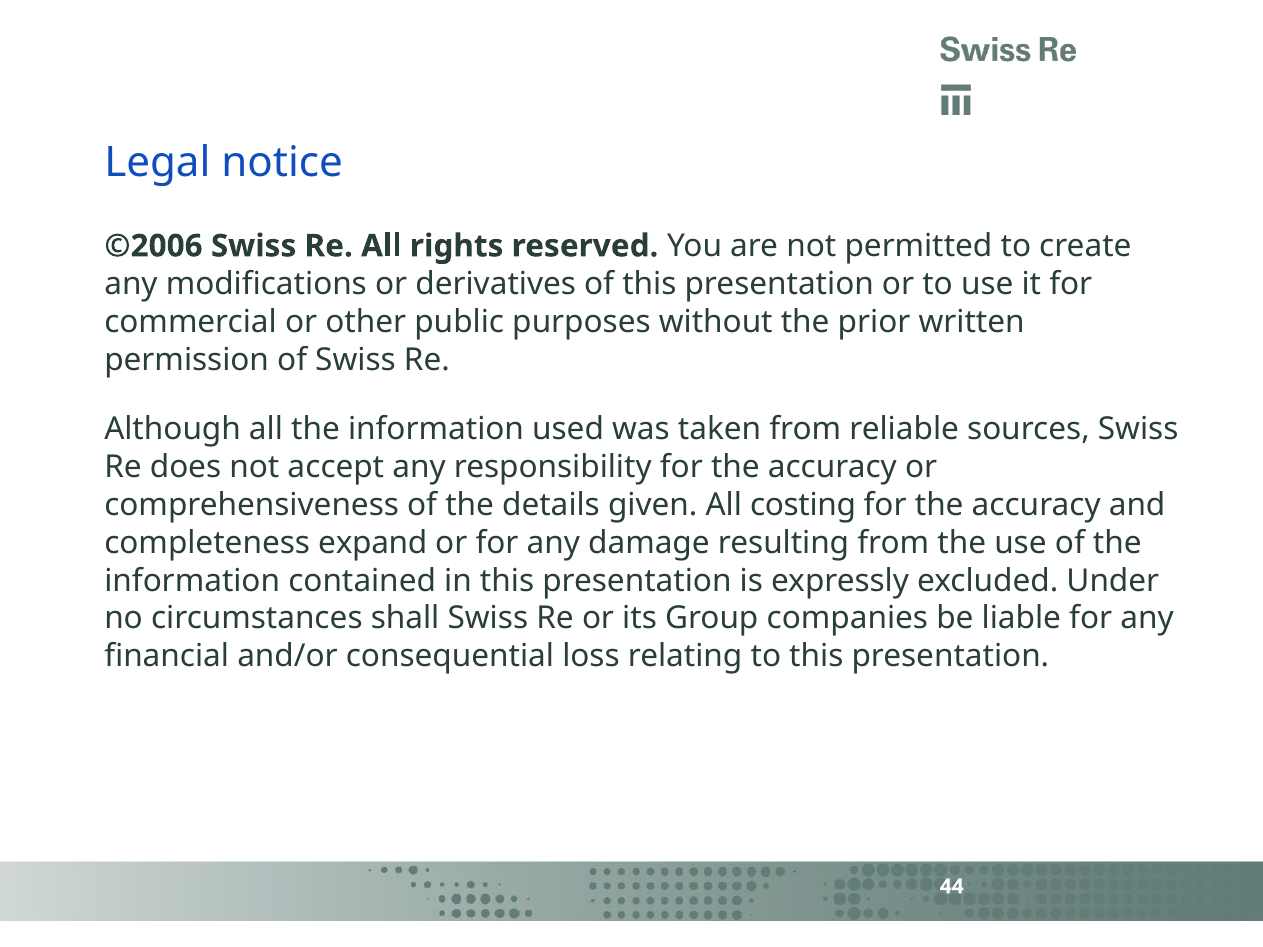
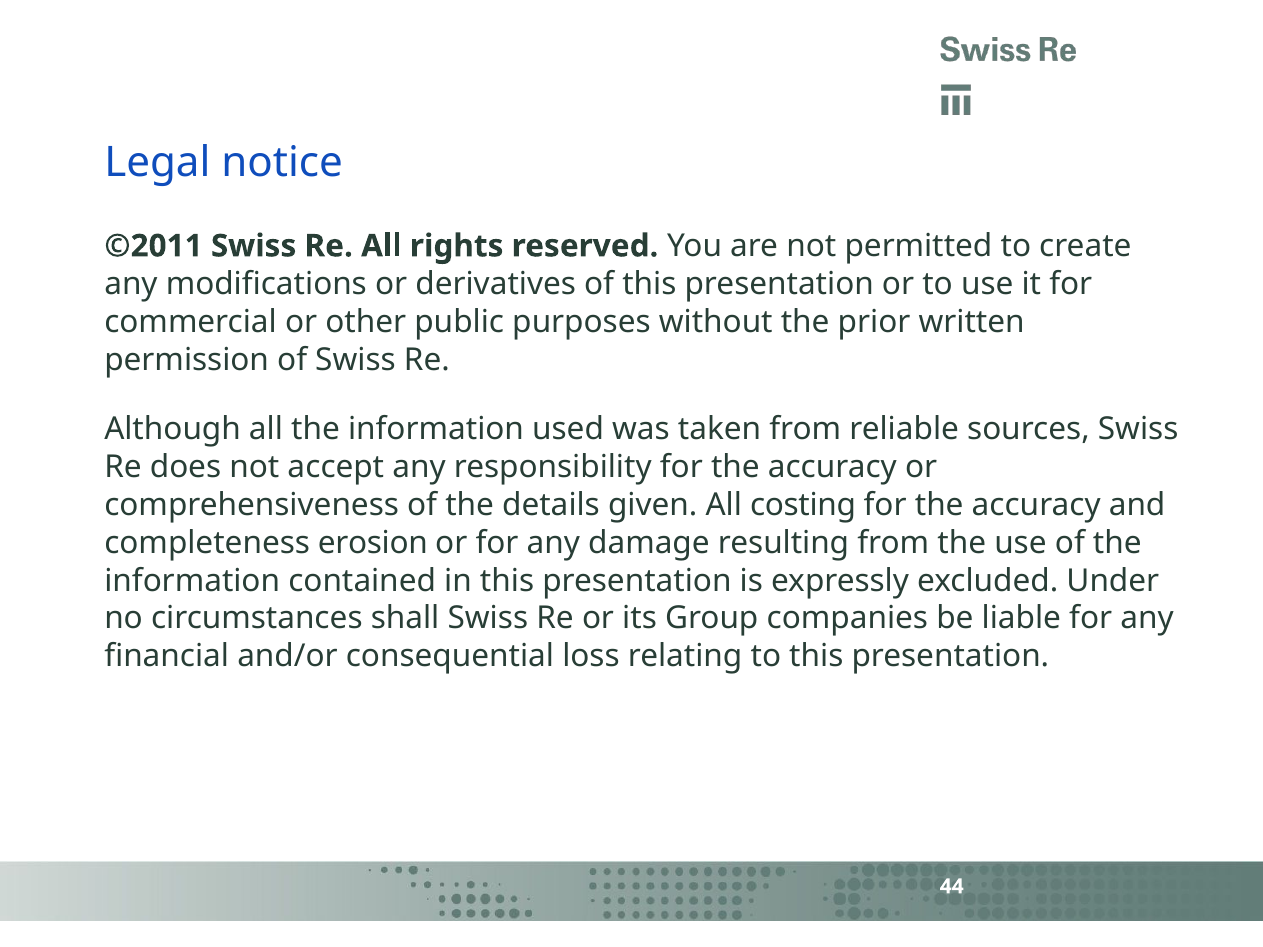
©2006: ©2006 -> ©2011
expand: expand -> erosion
